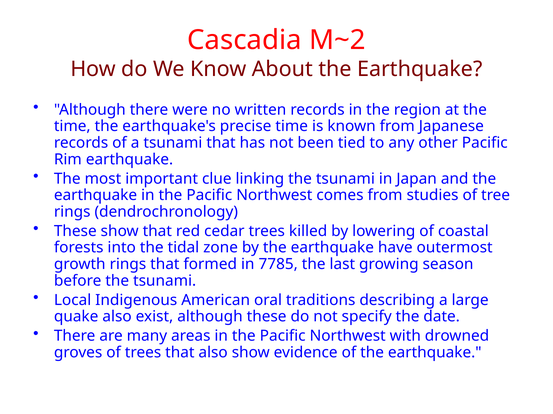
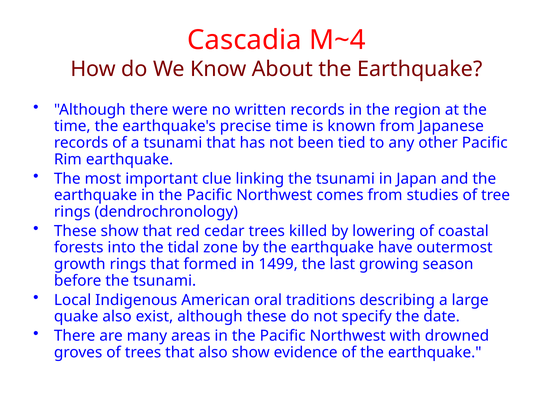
M~2: M~2 -> M~4
7785: 7785 -> 1499
